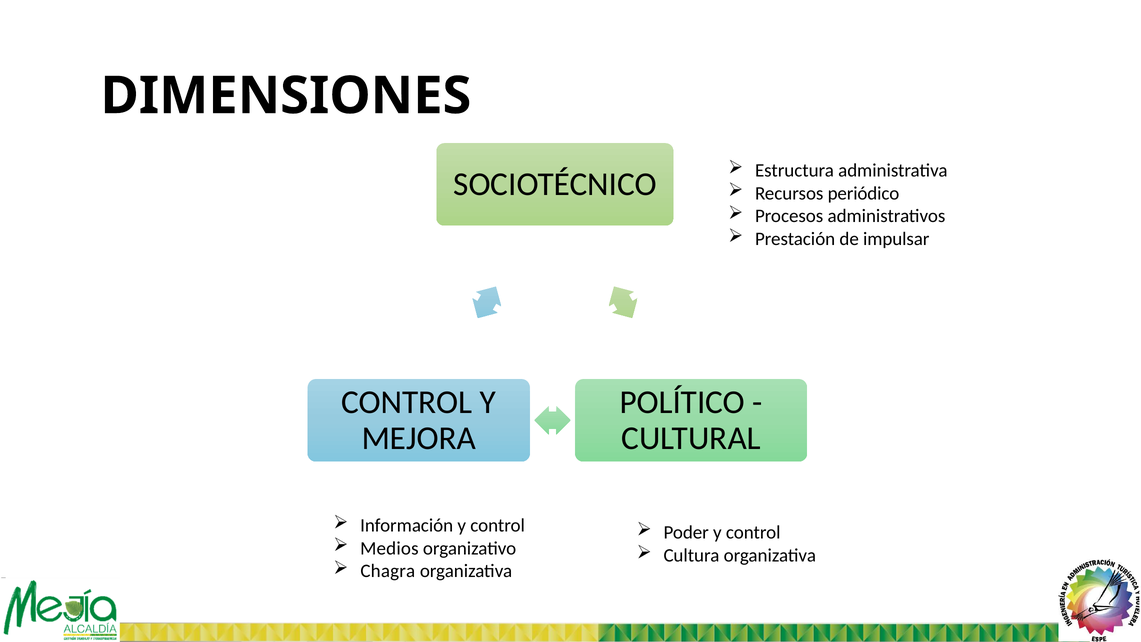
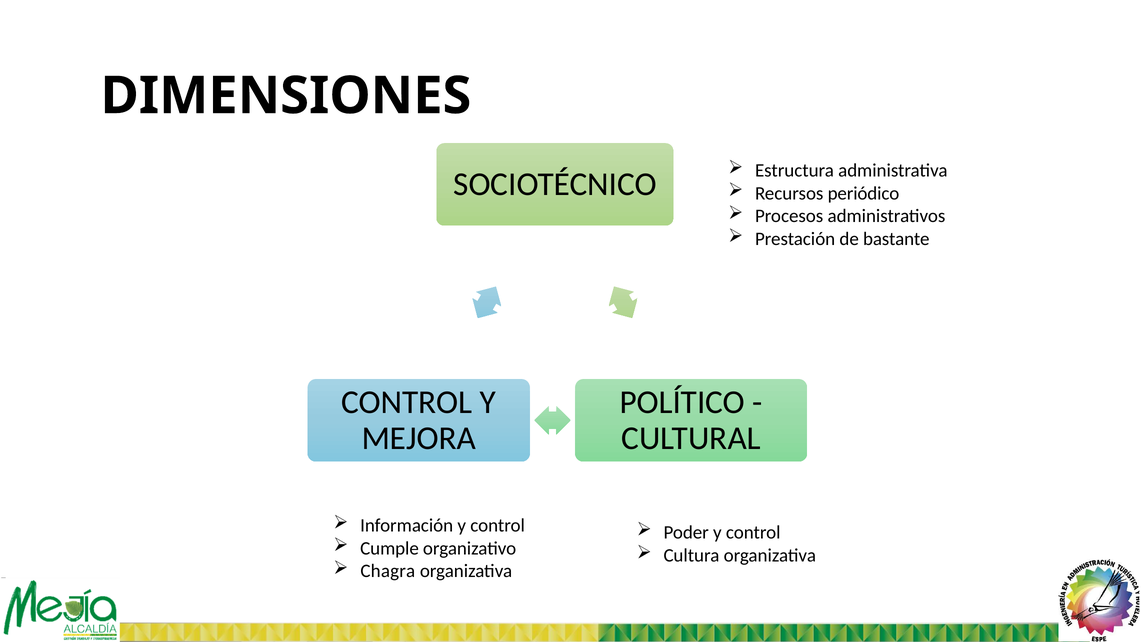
impulsar: impulsar -> bastante
Medios: Medios -> Cumple
